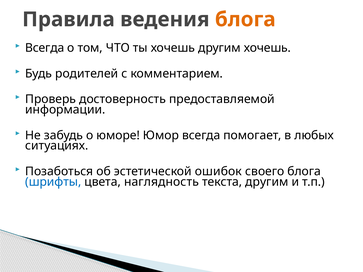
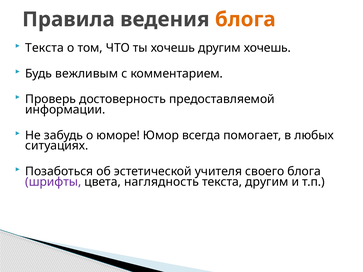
Всегда at (45, 48): Всегда -> Текста
родителей: родителей -> вежливым
ошибок: ошибок -> учителя
шрифты colour: blue -> purple
